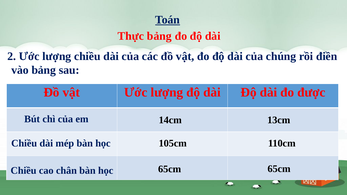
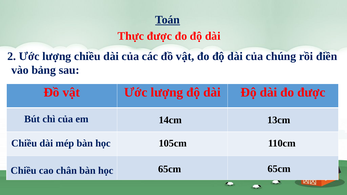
Thực bảng: bảng -> được
